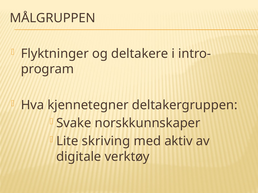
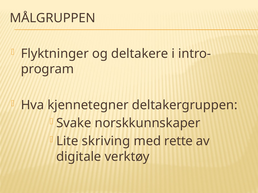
aktiv: aktiv -> rette
